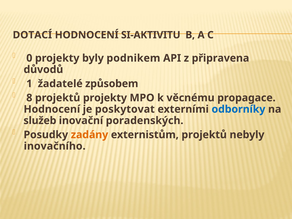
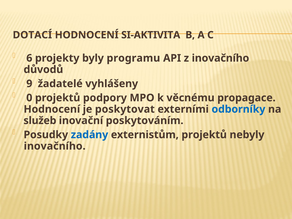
SI-AKTIVITU: SI-AKTIVITU -> SI-AKTIVITA
0: 0 -> 6
podnikem: podnikem -> programu
z připravena: připravena -> inovačního
1: 1 -> 9
způsobem: způsobem -> vyhlášeny
8: 8 -> 0
projektů projekty: projekty -> podpory
poradenských: poradenských -> poskytováním
zadány colour: orange -> blue
